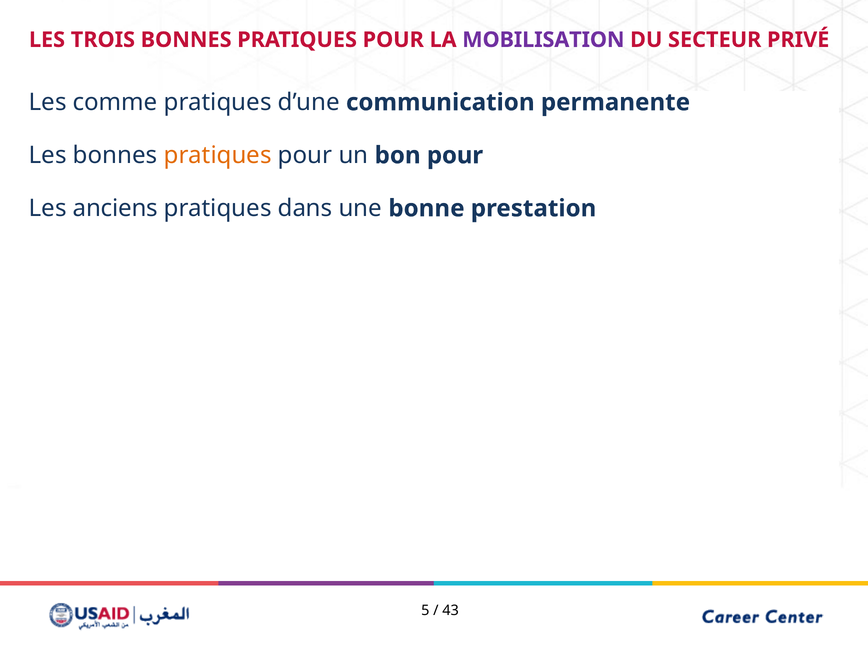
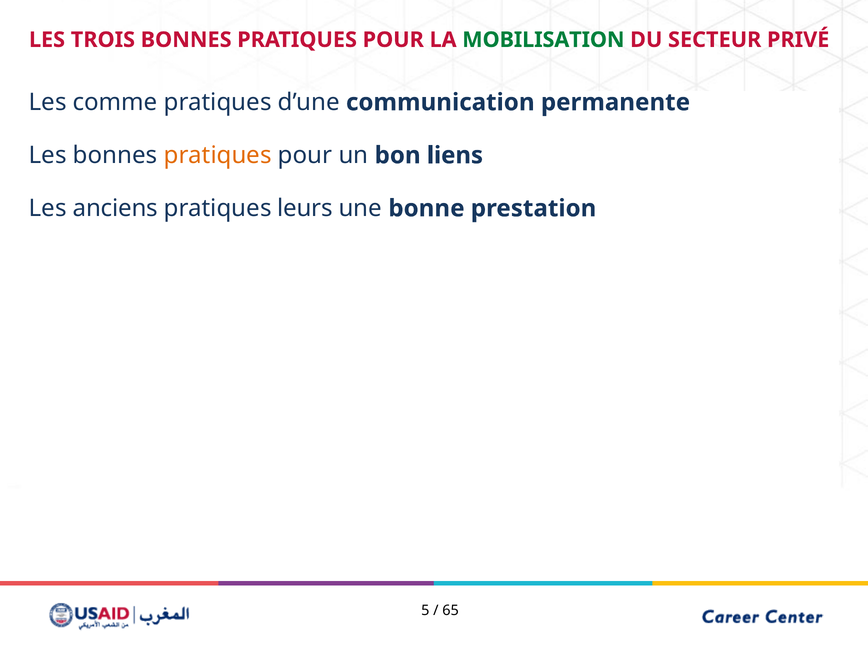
MOBILISATION colour: purple -> green
bon pour: pour -> liens
dans: dans -> leurs
43: 43 -> 65
